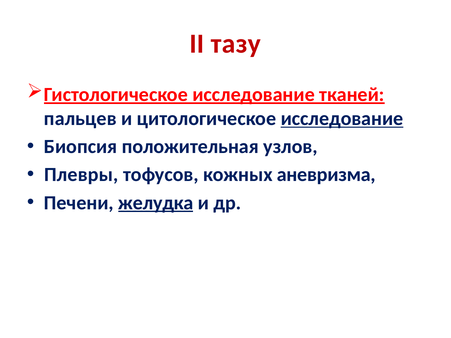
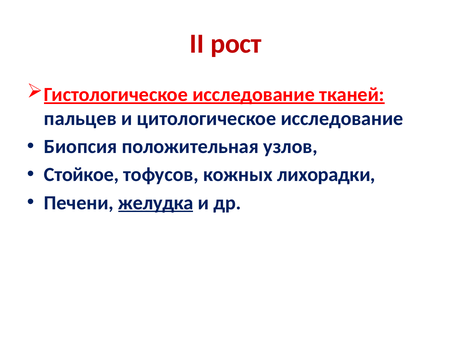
тазу: тазу -> рост
исследование at (342, 119) underline: present -> none
Плевры: Плевры -> Стойкое
аневризма: аневризма -> лихорадки
